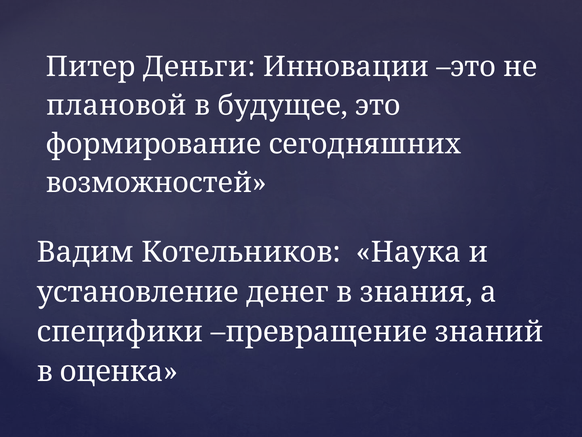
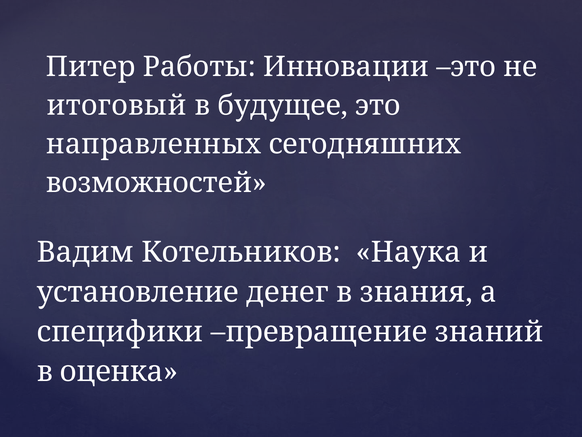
Деньги: Деньги -> Работы
плановой: плановой -> итоговый
формирование: формирование -> направленных
